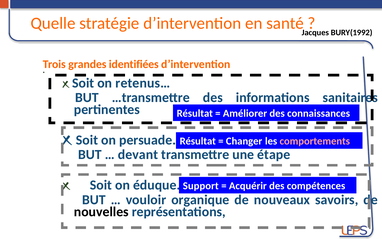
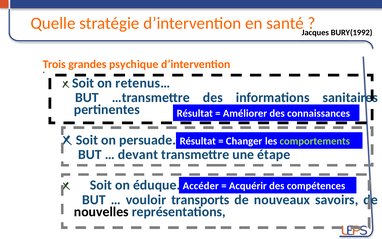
identifiées: identifiées -> psychique
comportements colour: pink -> light green
Support: Support -> Accéder
organique: organique -> transports
